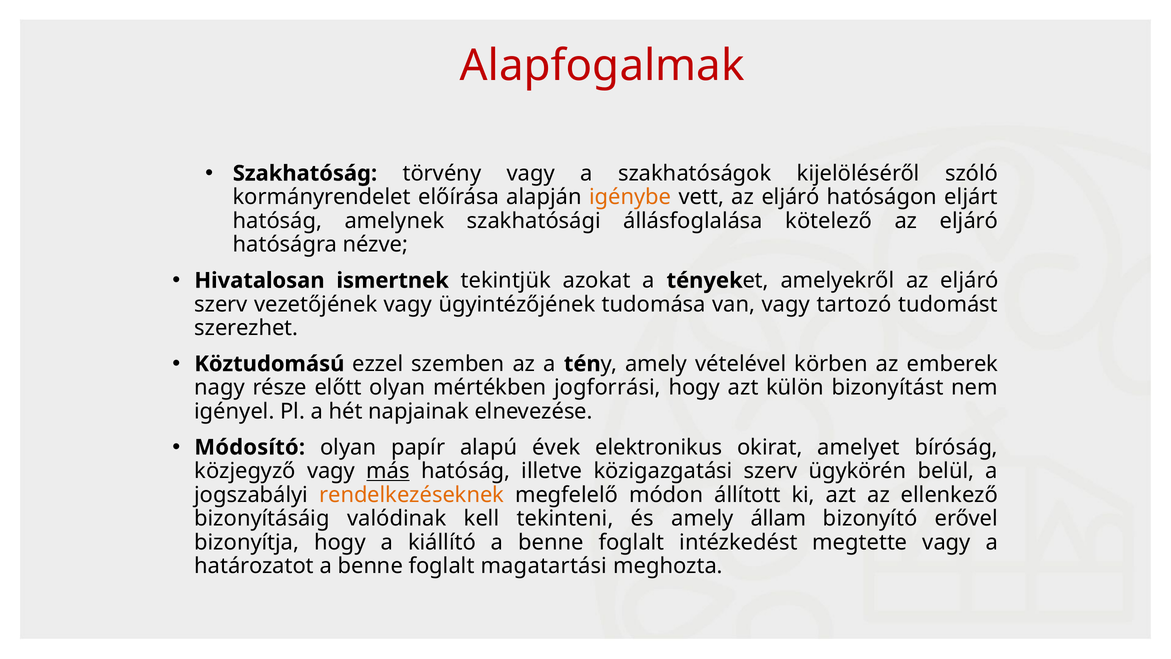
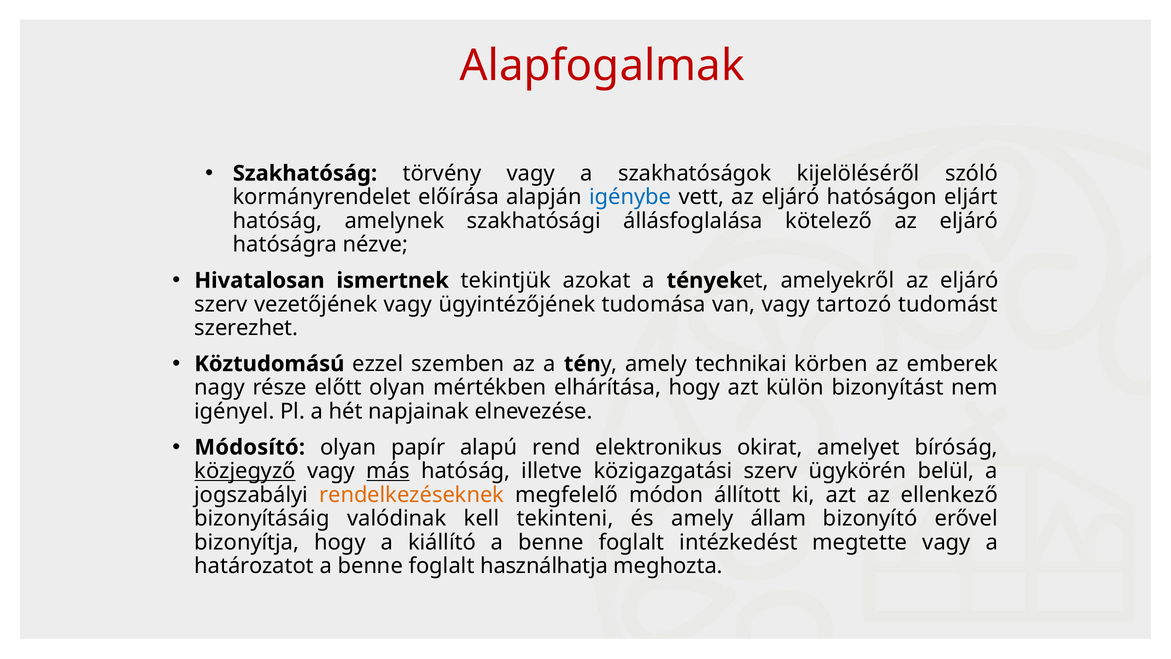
igénybe colour: orange -> blue
vételével: vételével -> technikai
jogforrási: jogforrási -> elhárítása
évek: évek -> rend
közjegyző underline: none -> present
magatartási: magatartási -> használhatja
